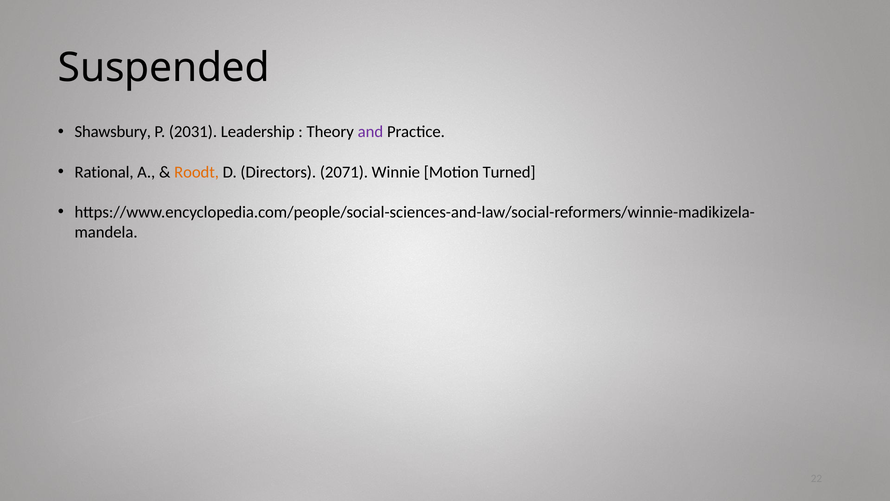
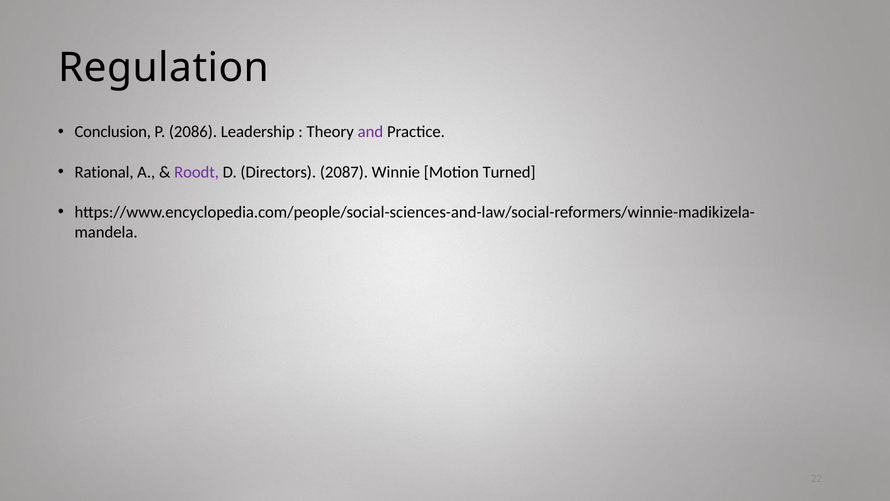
Suspended: Suspended -> Regulation
Shawsbury: Shawsbury -> Conclusion
2031: 2031 -> 2086
Roodt colour: orange -> purple
2071: 2071 -> 2087
